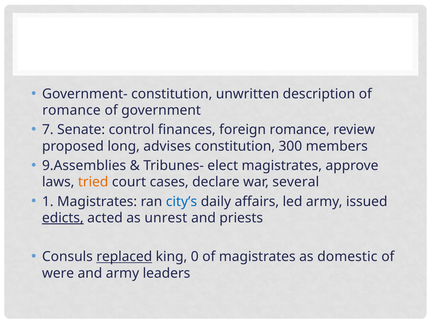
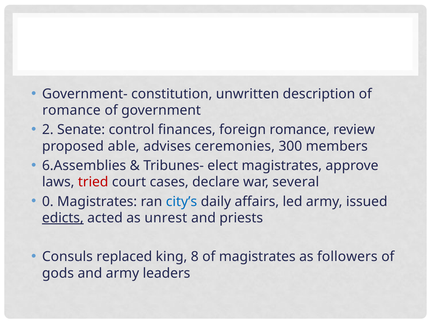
7: 7 -> 2
long: long -> able
advises constitution: constitution -> ceremonies
9.Assemblies: 9.Assemblies -> 6.Assemblies
tried colour: orange -> red
1: 1 -> 0
replaced underline: present -> none
0: 0 -> 8
domestic: domestic -> followers
were: were -> gods
